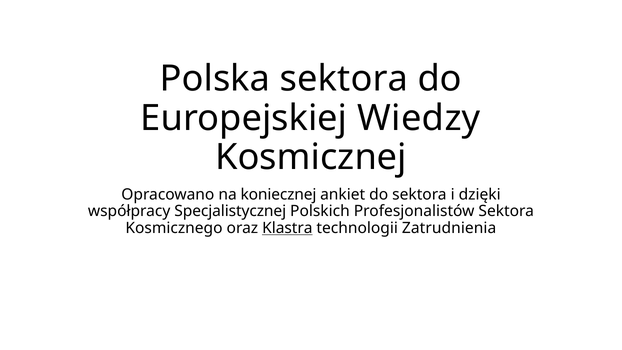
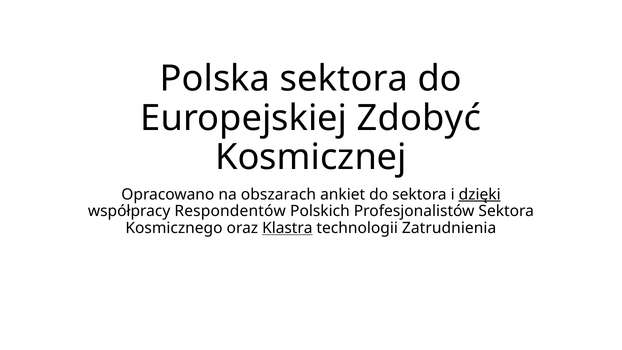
Wiedzy: Wiedzy -> Zdobyć
koniecznej: koniecznej -> obszarach
dzięki underline: none -> present
Specjalistycznej: Specjalistycznej -> Respondentów
